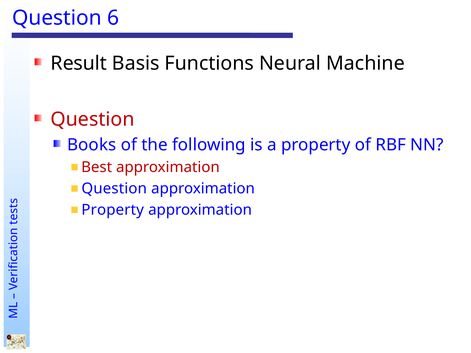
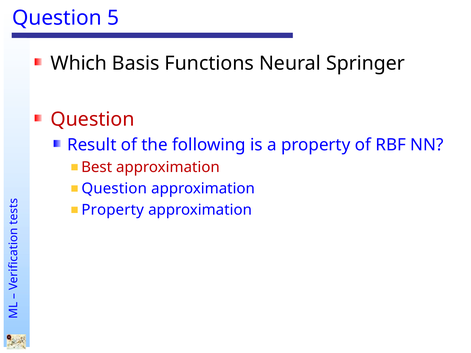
6: 6 -> 5
Result: Result -> Which
Machine: Machine -> Springer
Books: Books -> Result
